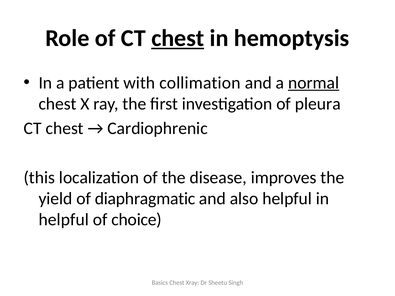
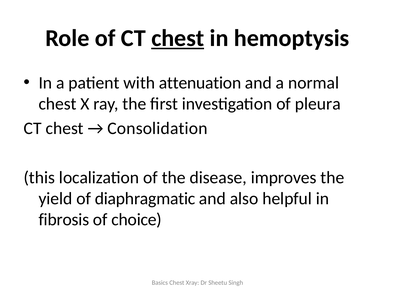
collimation: collimation -> attenuation
normal underline: present -> none
Cardiophrenic: Cardiophrenic -> Consolidation
helpful at (64, 220): helpful -> fibrosis
